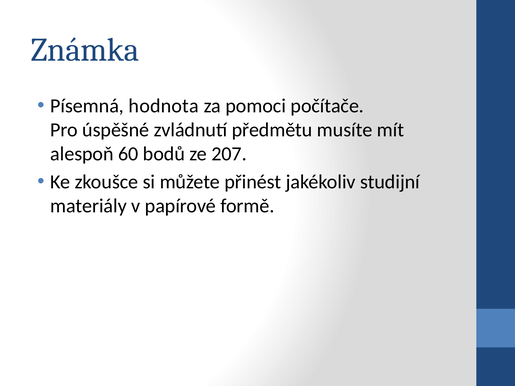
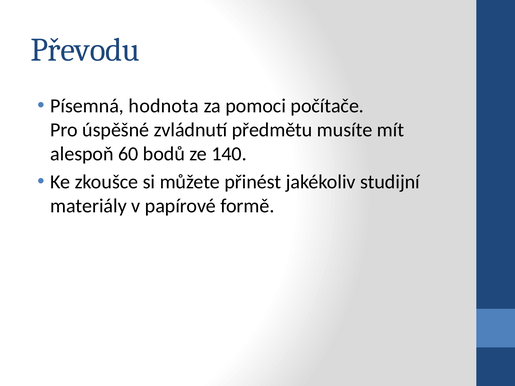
Známka: Známka -> Převodu
207: 207 -> 140
